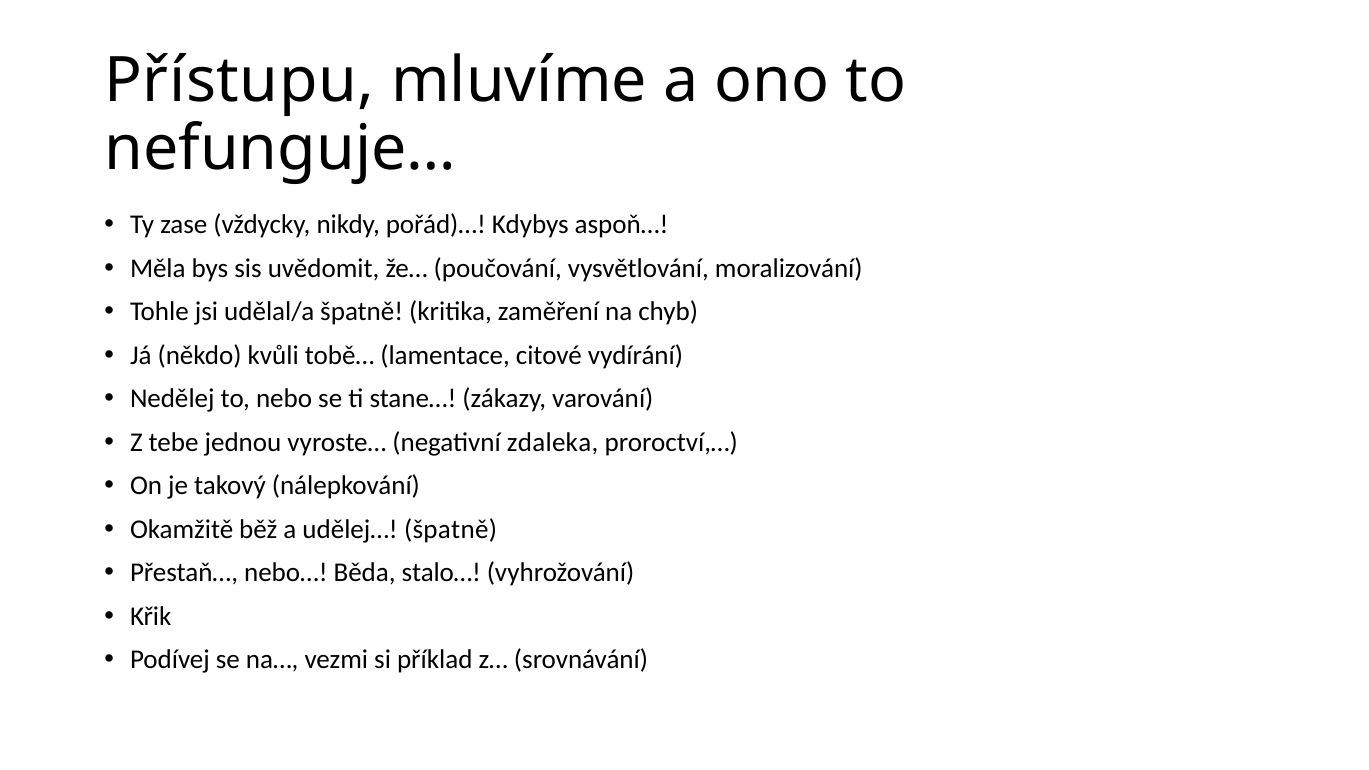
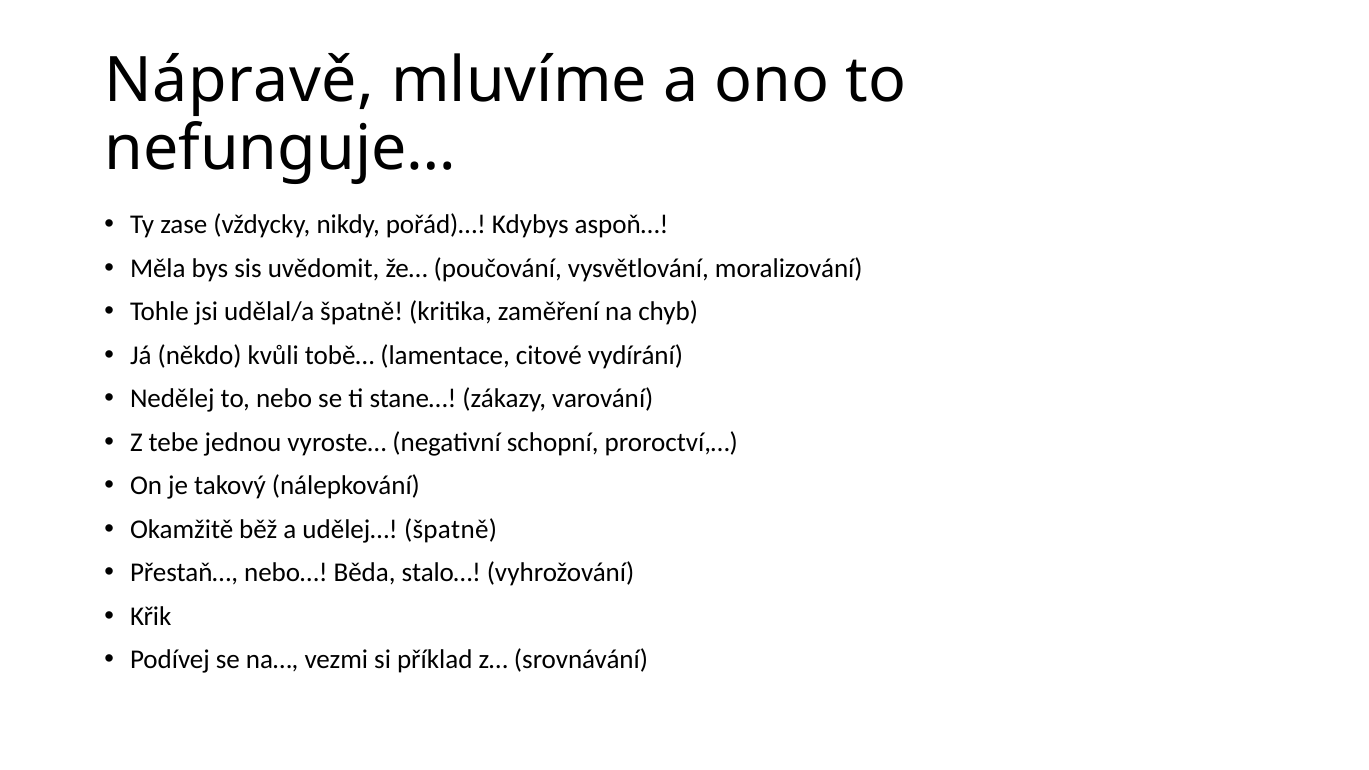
Přístupu: Přístupu -> Nápravě
zdaleka: zdaleka -> schopní
